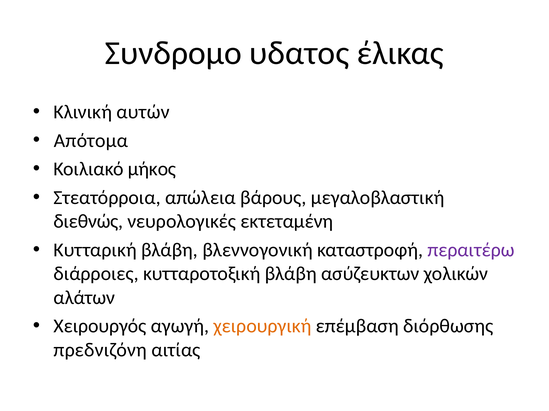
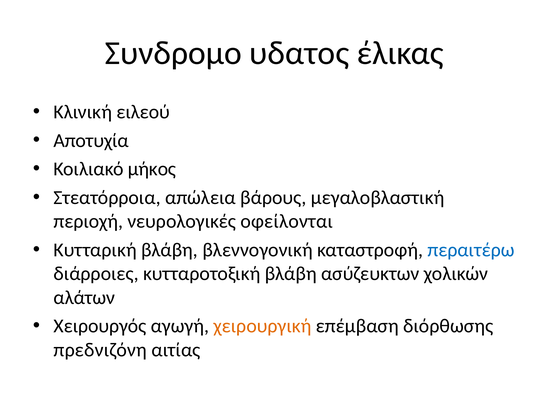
αυτών: αυτών -> ειλεού
Απότομα: Απότομα -> Αποτυχία
διεθνώς: διεθνώς -> περιοχή
εκτεταμένη: εκτεταμένη -> οφείλονται
περαιτέρω colour: purple -> blue
